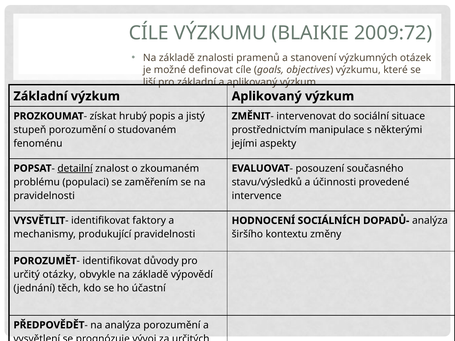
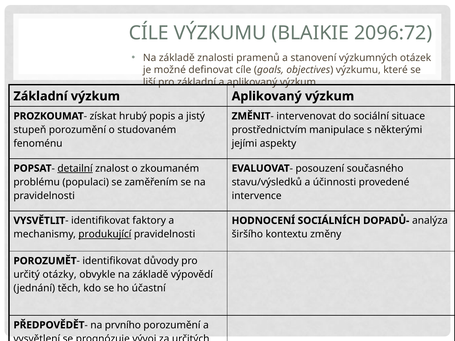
2009:72: 2009:72 -> 2096:72
produkující underline: none -> present
na analýza: analýza -> prvního
